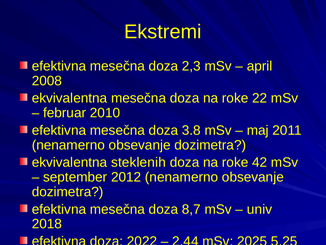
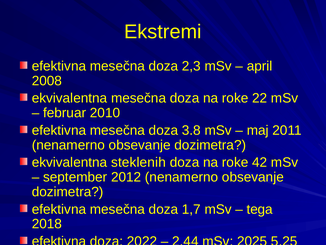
8,7: 8,7 -> 1,7
univ: univ -> tega
